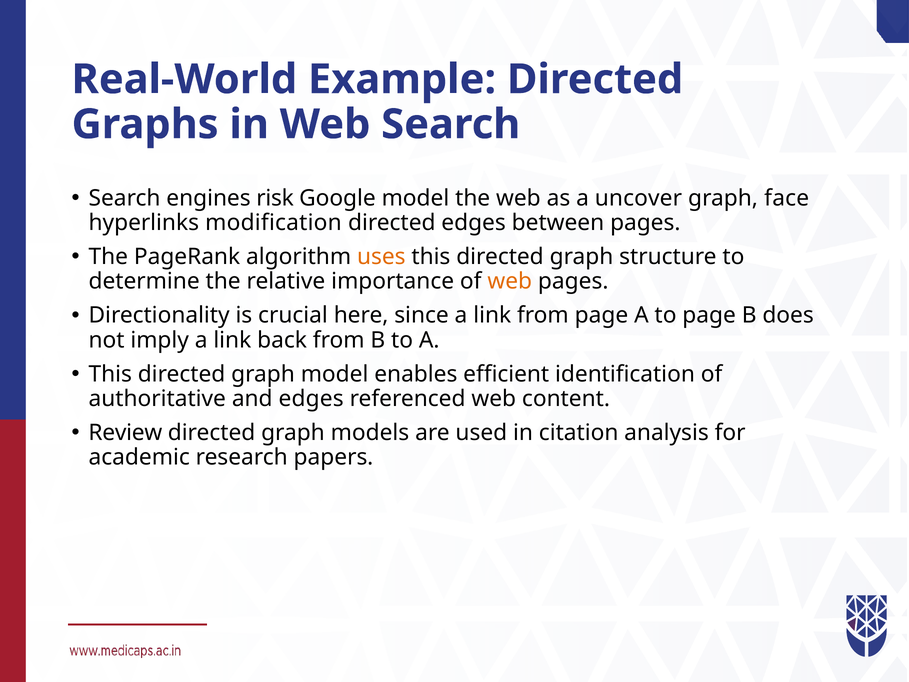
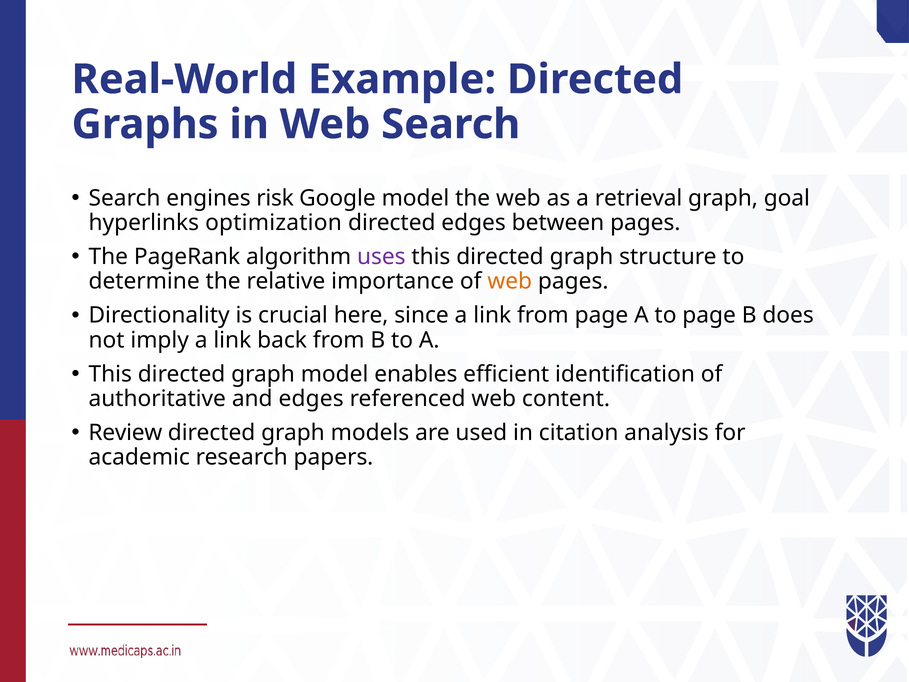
uncover: uncover -> retrieval
face: face -> goal
modification: modification -> optimization
uses colour: orange -> purple
